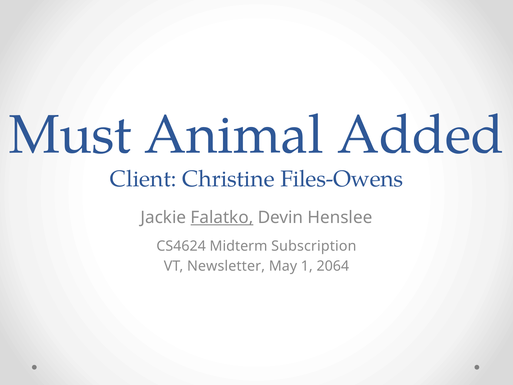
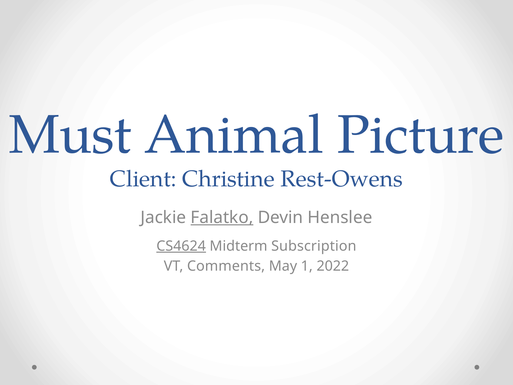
Added: Added -> Picture
Files-Owens: Files-Owens -> Rest-Owens
CS4624 underline: none -> present
Newsletter: Newsletter -> Comments
2064: 2064 -> 2022
